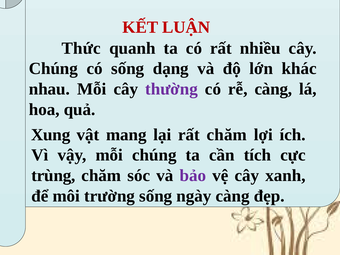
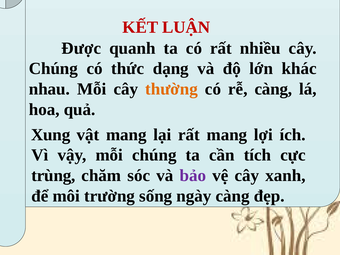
Thức: Thức -> Được
có sống: sống -> thức
thường colour: purple -> orange
rất chăm: chăm -> mang
